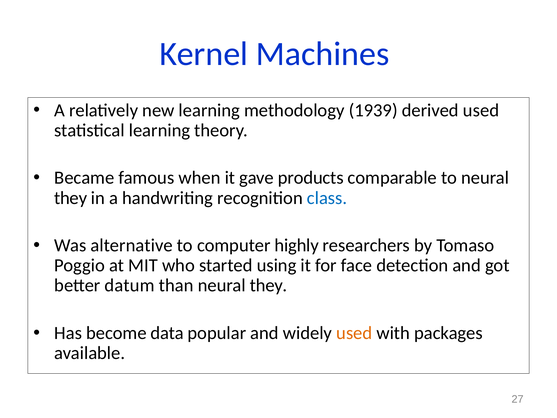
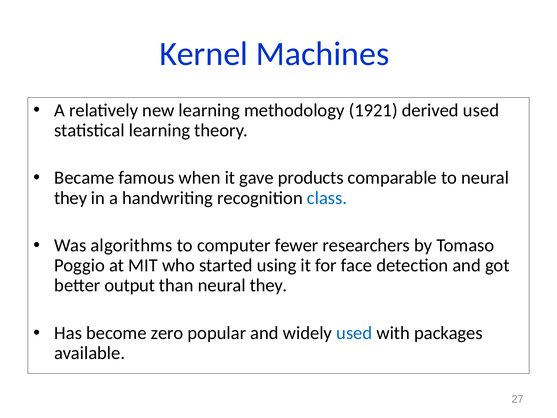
1939: 1939 -> 1921
alternative: alternative -> algorithms
highly: highly -> fewer
datum: datum -> output
data: data -> zero
used at (354, 333) colour: orange -> blue
